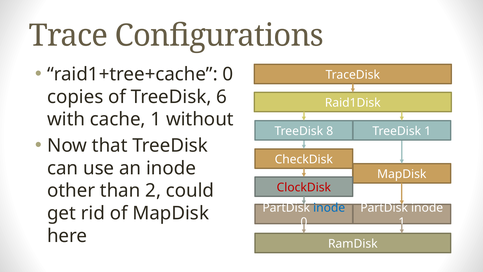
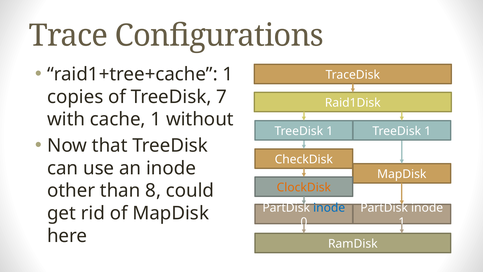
raid1+tree+cache 0: 0 -> 1
6: 6 -> 7
8 at (330, 131): 8 -> 1
ClockDisk colour: red -> orange
2: 2 -> 8
